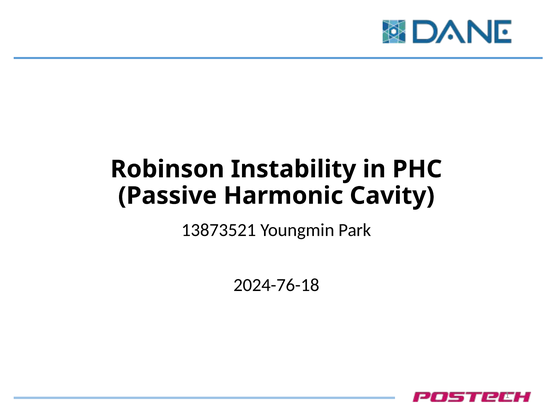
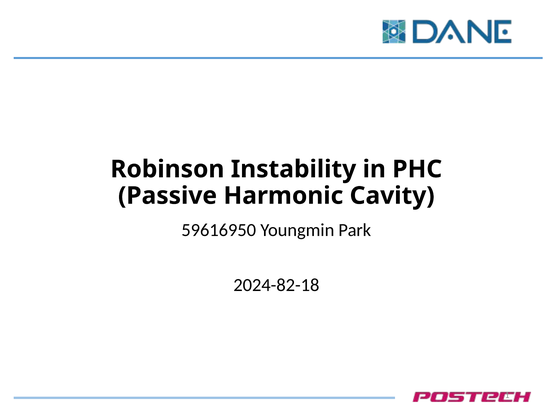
13873521: 13873521 -> 59616950
2024-76-18: 2024-76-18 -> 2024-82-18
